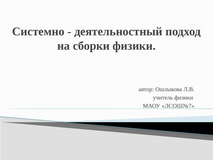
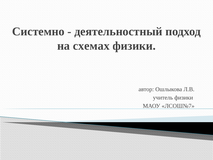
сборки: сборки -> схемах
